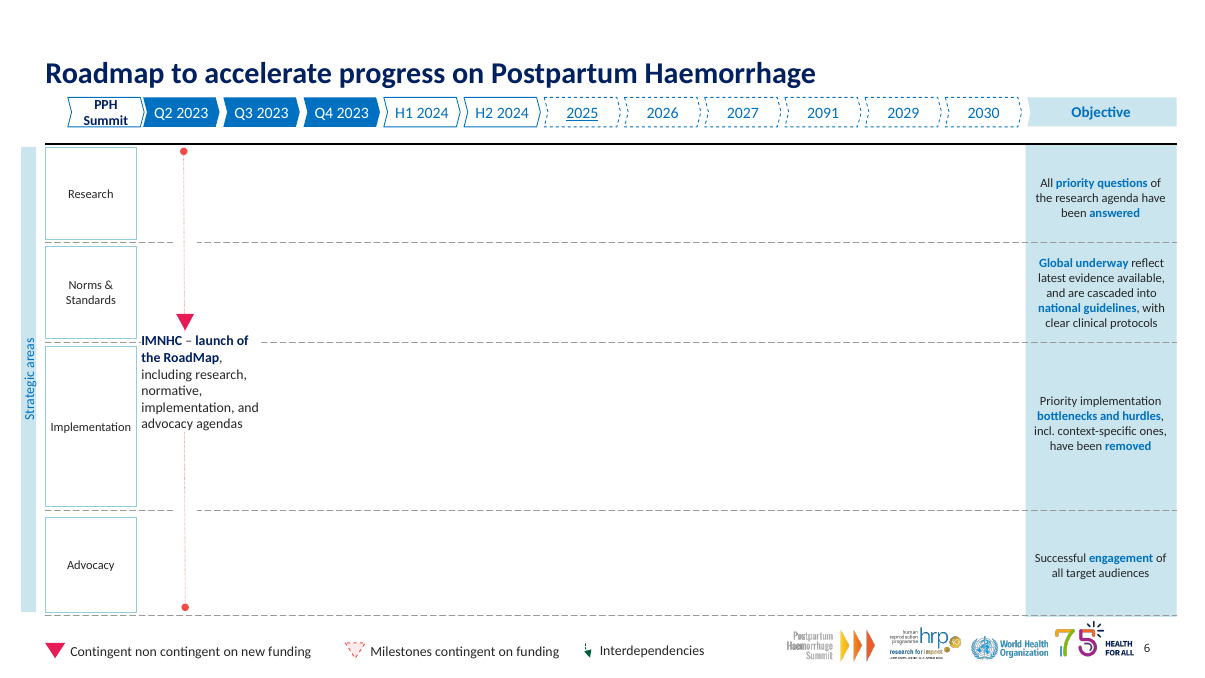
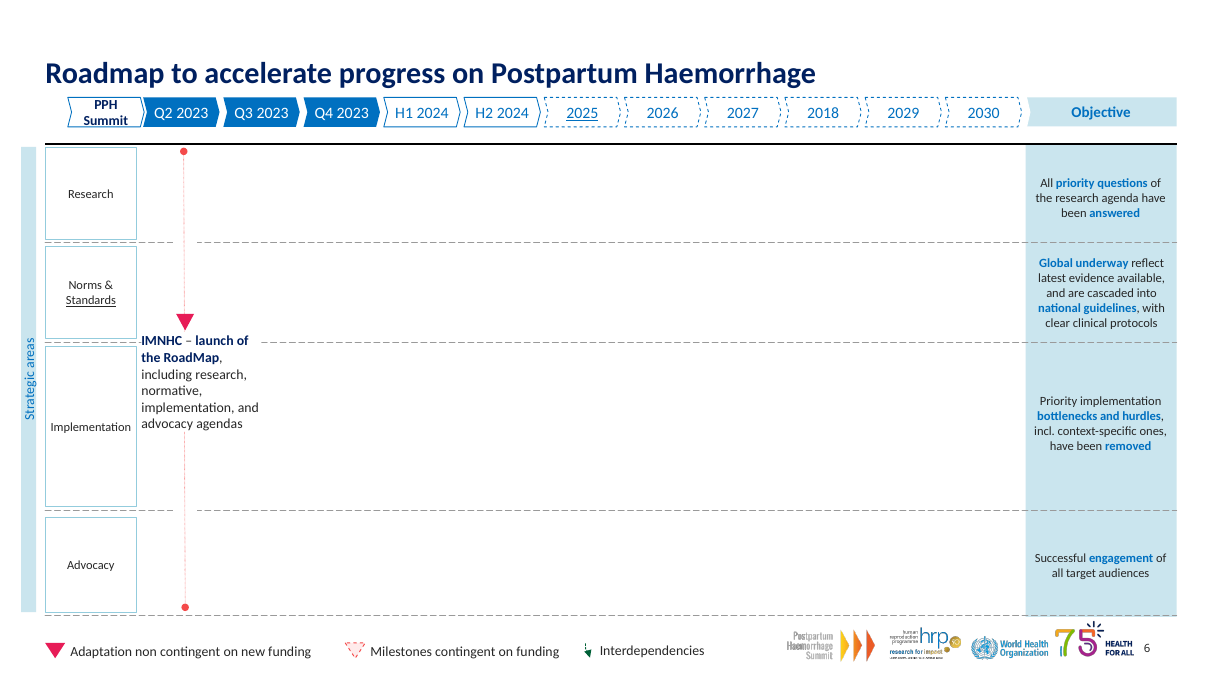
2091: 2091 -> 2018
Standards underline: none -> present
Contingent at (101, 651): Contingent -> Adaptation
